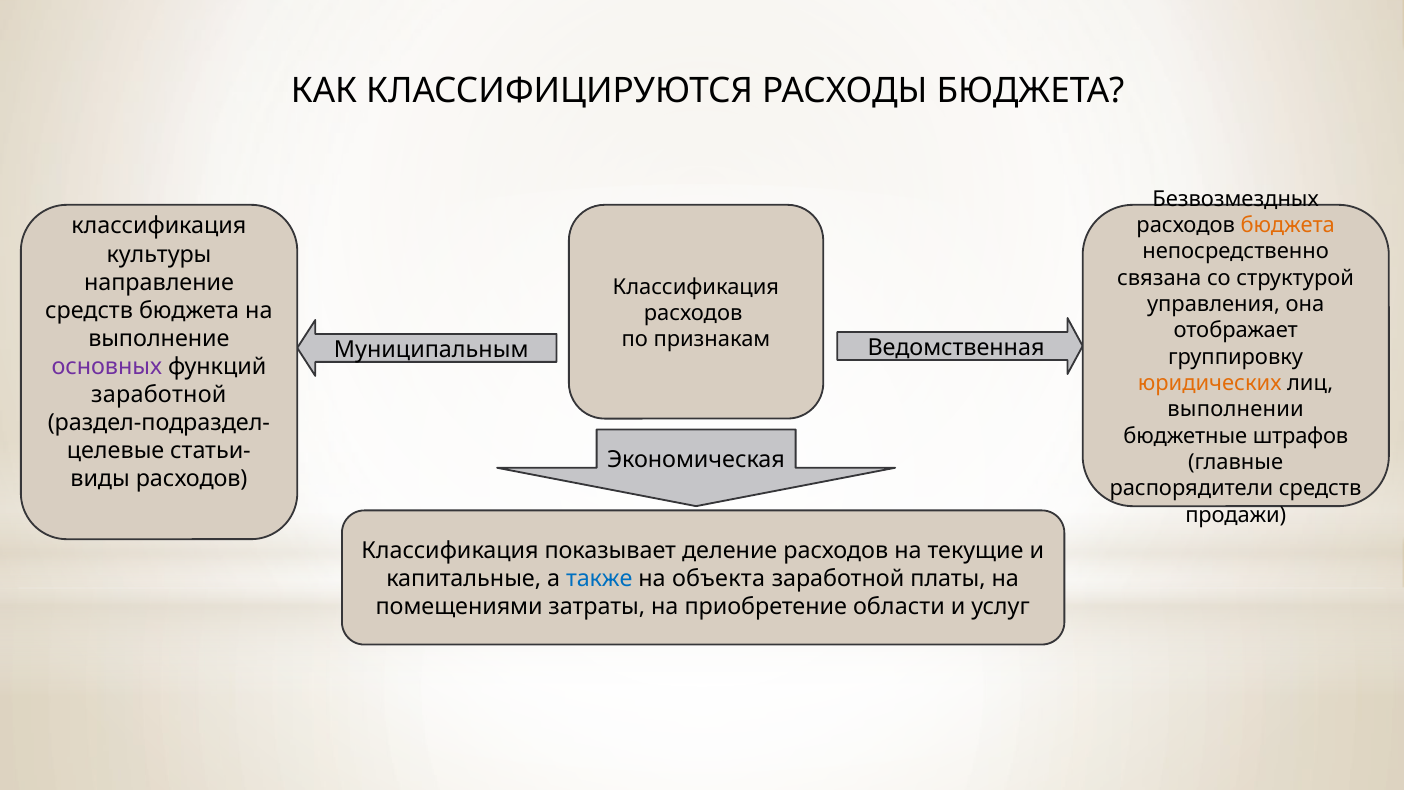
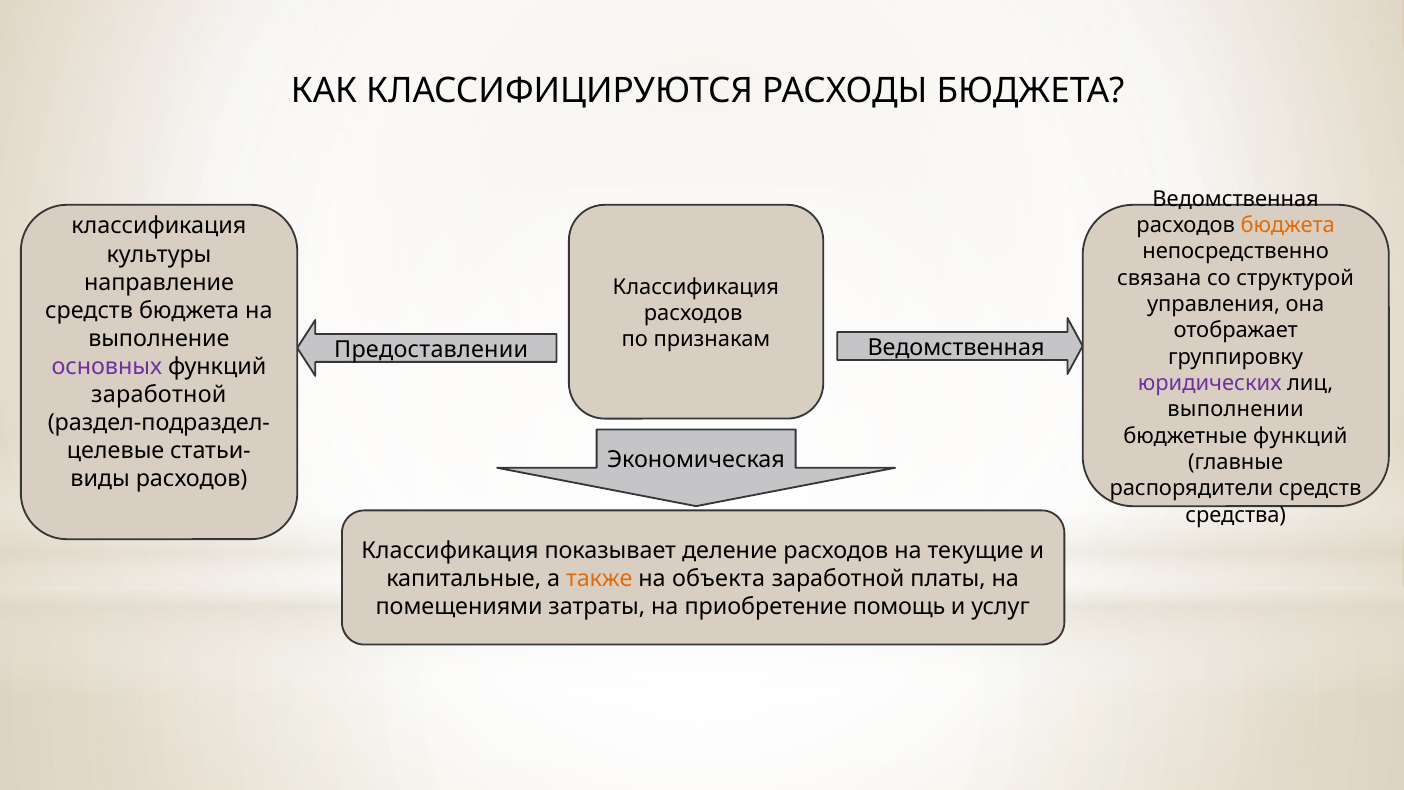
Безвозмездных at (1236, 199): Безвозмездных -> Ведомственная
Муниципальным: Муниципальным -> Предоставлении
юридических colour: orange -> purple
бюджетные штрафов: штрафов -> функций
продажи: продажи -> средства
также colour: blue -> orange
области: области -> помощь
